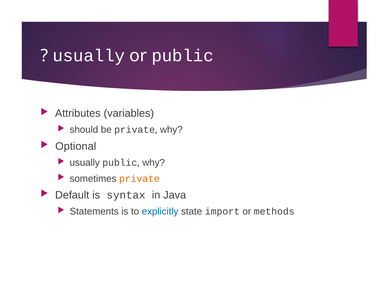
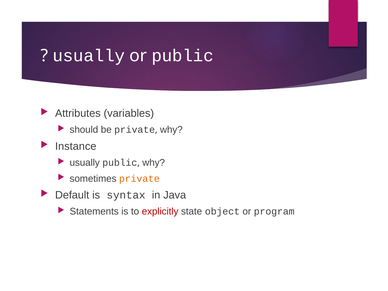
Optional: Optional -> Instance
explicitly colour: blue -> red
import: import -> object
methods: methods -> program
